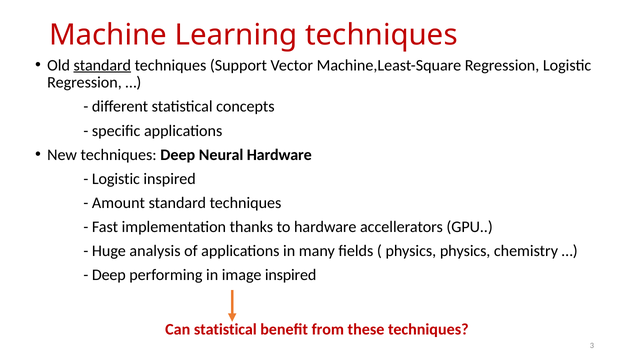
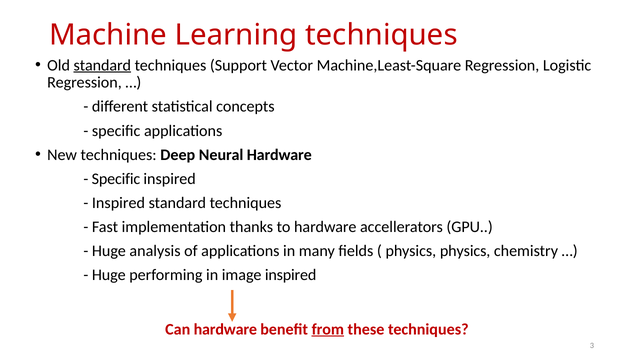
Logistic at (116, 179): Logistic -> Specific
Amount at (118, 203): Amount -> Inspired
Deep at (109, 275): Deep -> Huge
Can statistical: statistical -> hardware
from underline: none -> present
